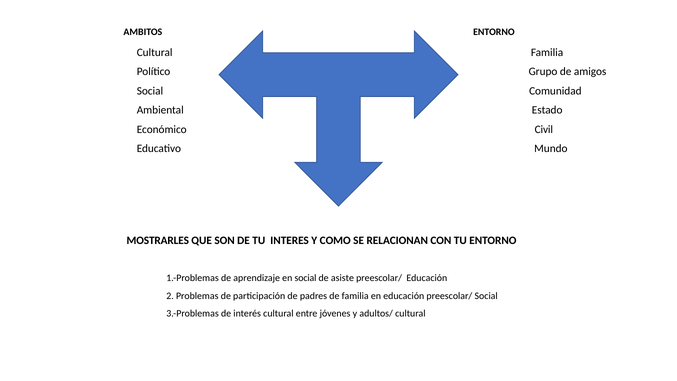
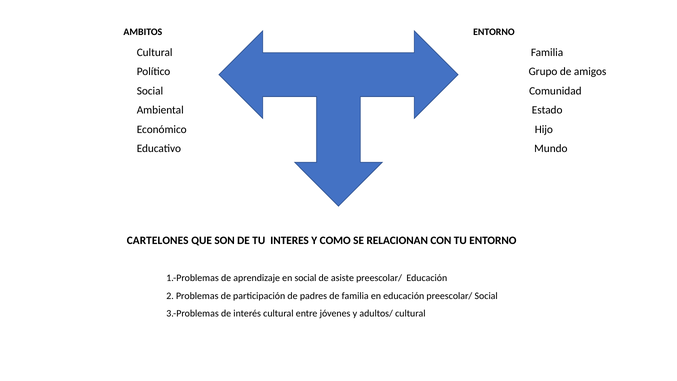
Civil: Civil -> Hijo
MOSTRARLES: MOSTRARLES -> CARTELONES
